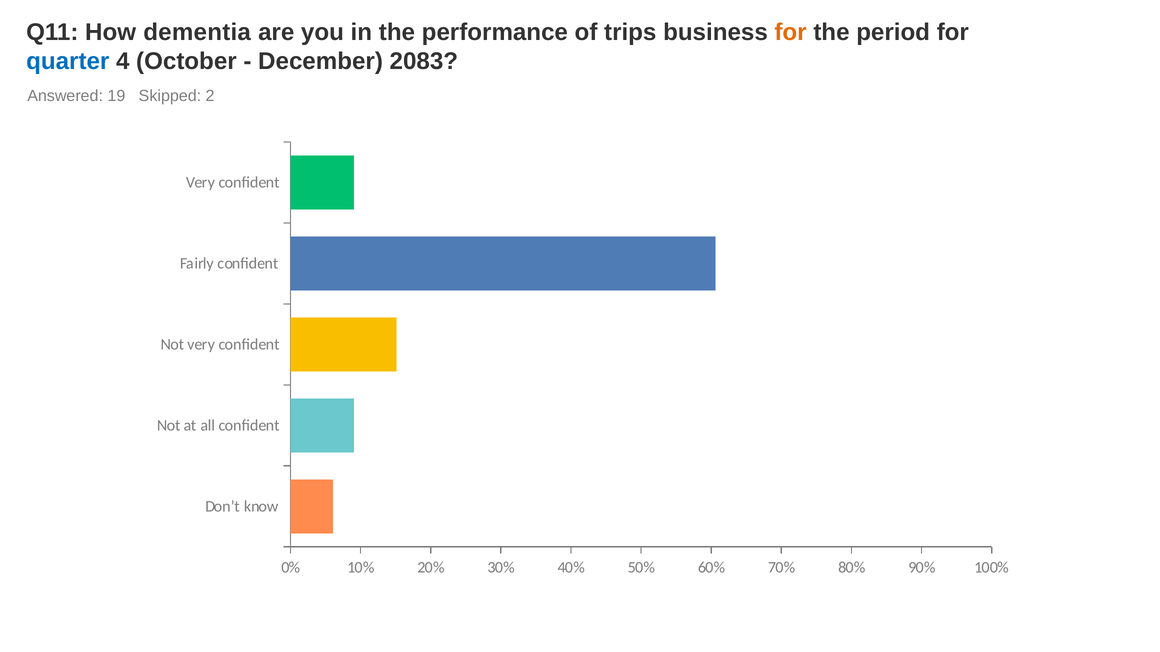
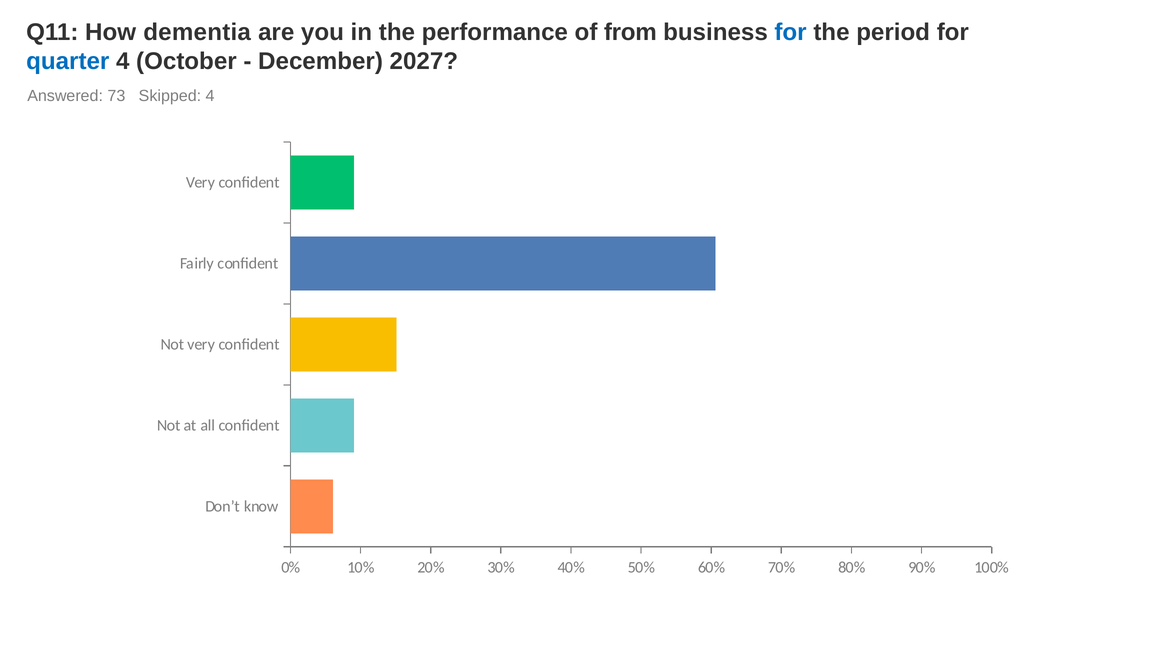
trips: trips -> from
for at (791, 32) colour: orange -> blue
2083: 2083 -> 2027
19: 19 -> 73
Skipped 2: 2 -> 4
